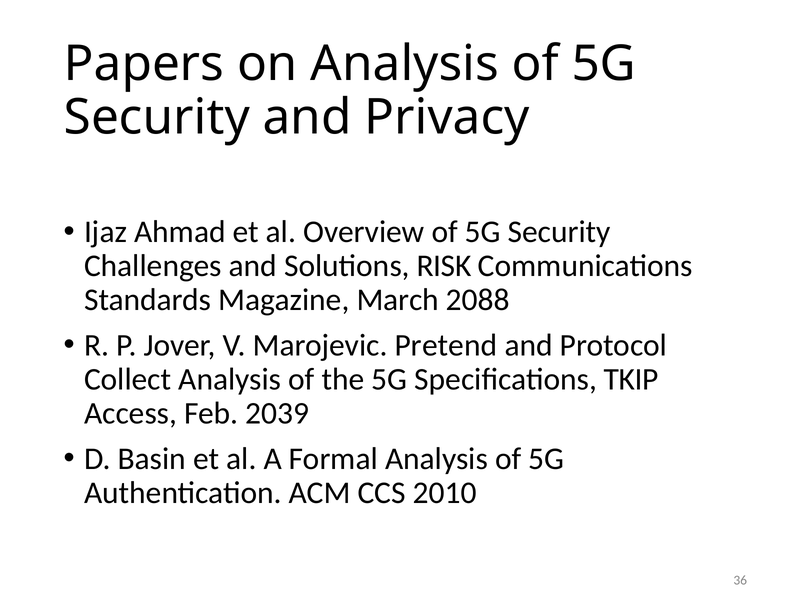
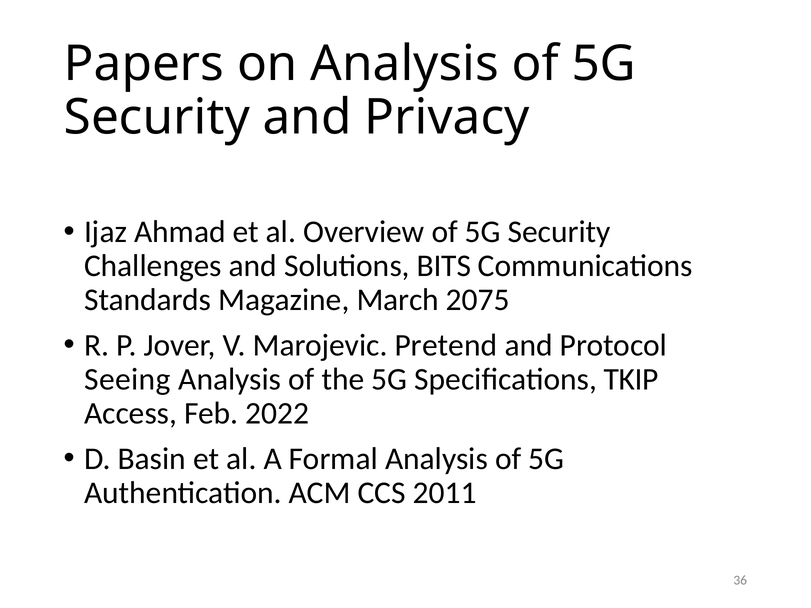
RISK: RISK -> BITS
2088: 2088 -> 2075
Collect: Collect -> Seeing
2039: 2039 -> 2022
2010: 2010 -> 2011
